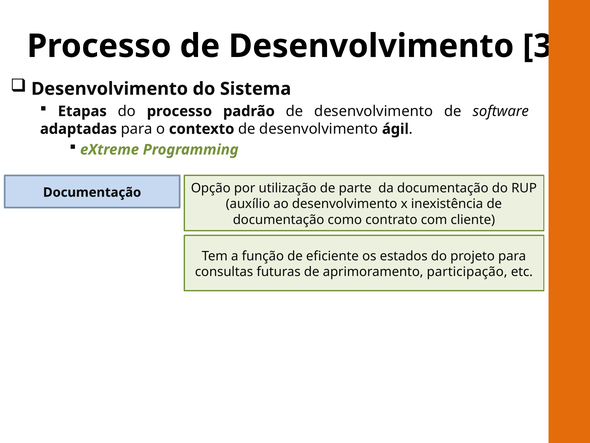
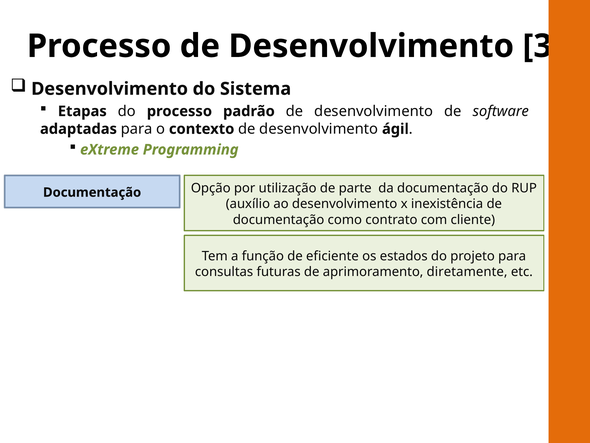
participação: participação -> diretamente
